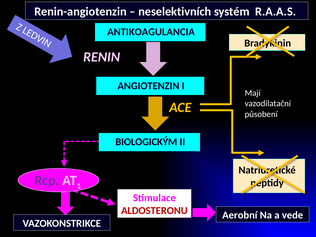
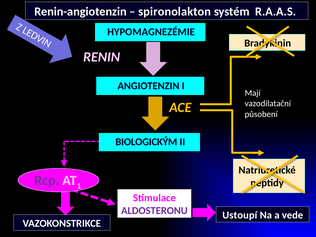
neselektivních: neselektivních -> spironolakton
ANTIKOAGULANCIA: ANTIKOAGULANCIA -> HYPOMAGNEZÉMIE
ALDOSTERONU colour: red -> purple
Aerobní: Aerobní -> Ustoupí
